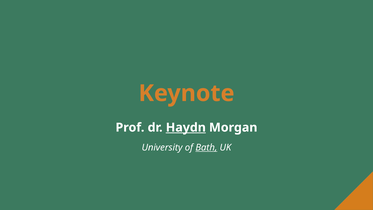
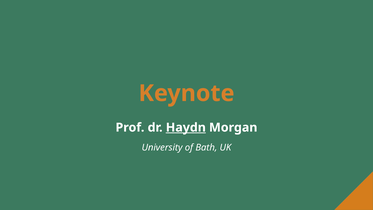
Bath underline: present -> none
